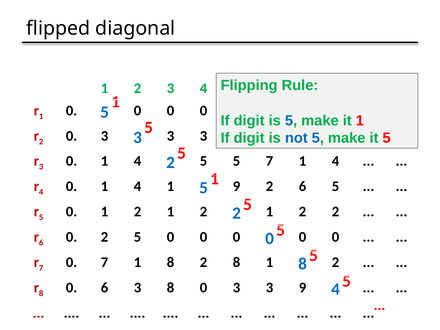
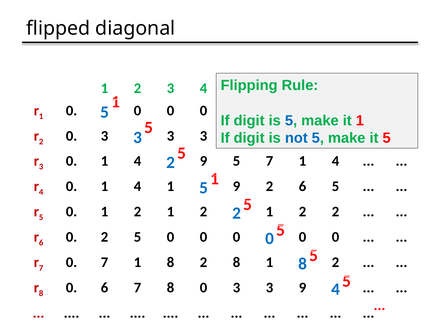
4 2 5: 5 -> 9
0 6 3: 3 -> 7
